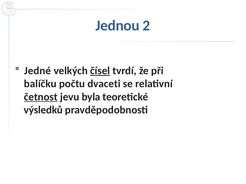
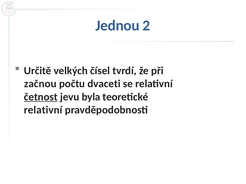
Jedné: Jedné -> Určitě
čísel underline: present -> none
balíčku: balíčku -> začnou
výsledků at (43, 110): výsledků -> relativní
